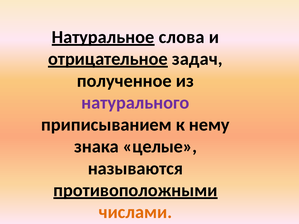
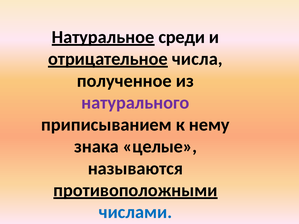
слова: слова -> среди
задач: задач -> числа
числами colour: orange -> blue
